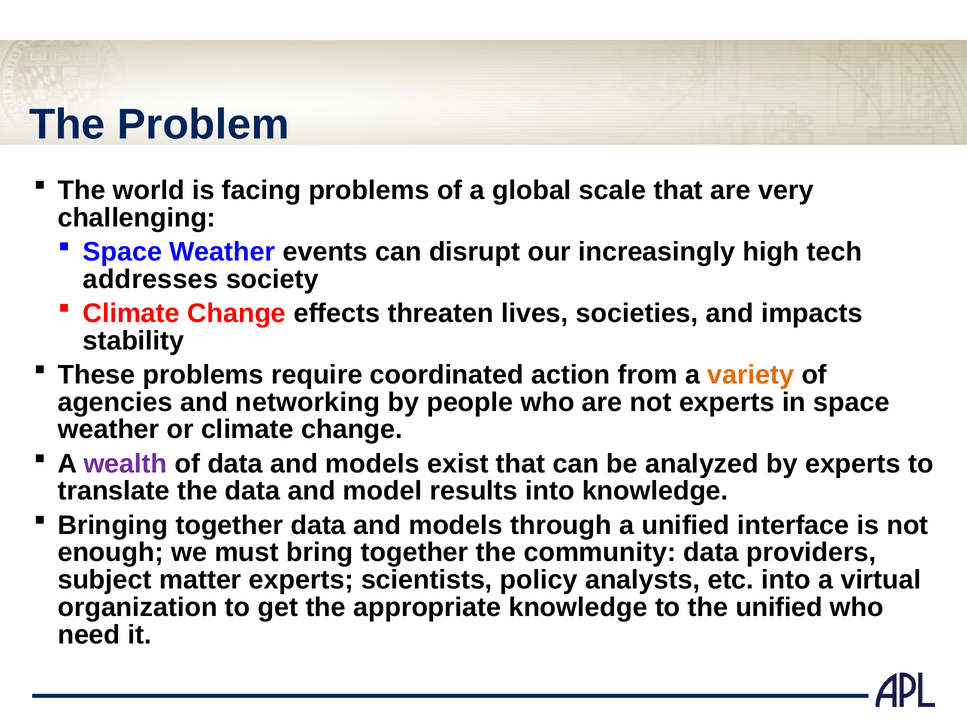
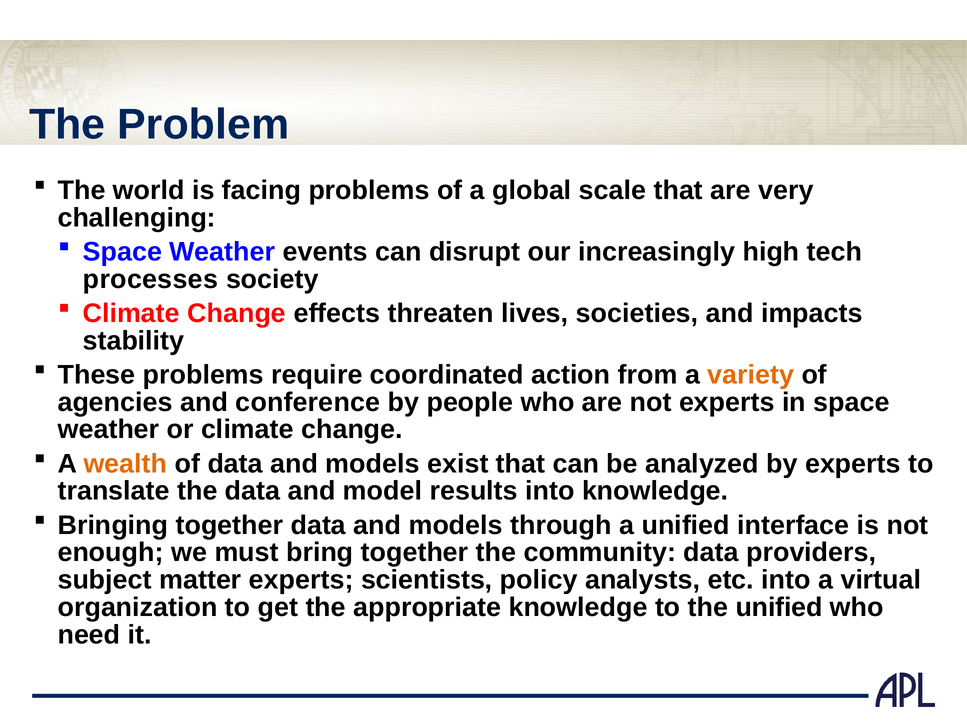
addresses: addresses -> processes
networking: networking -> conference
wealth colour: purple -> orange
